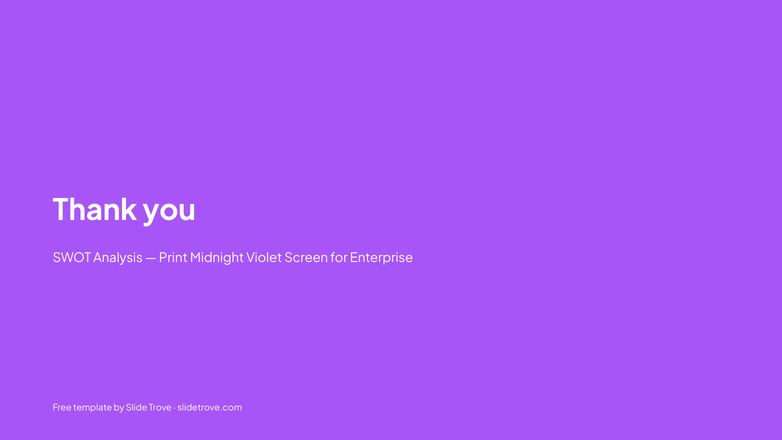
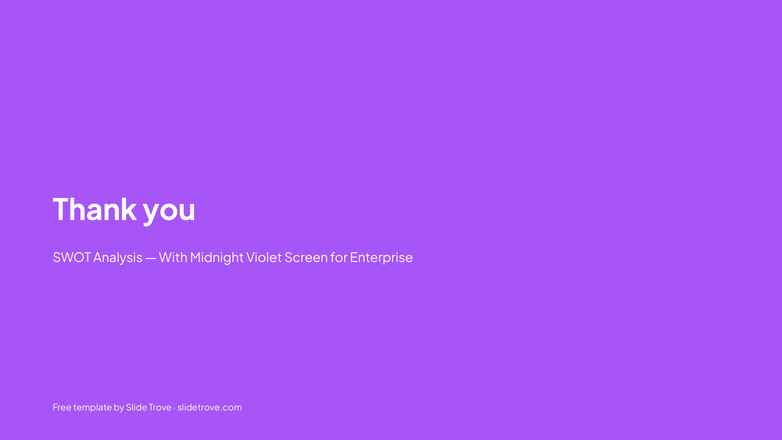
Print: Print -> With
